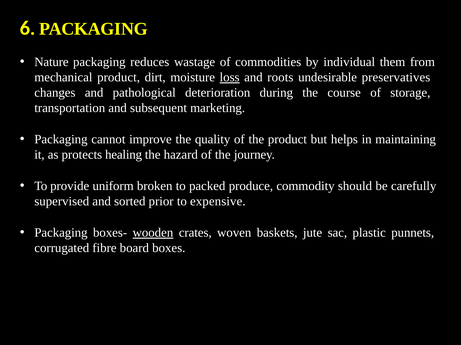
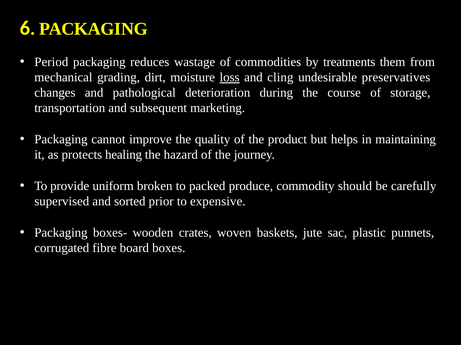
Nature: Nature -> Period
individual: individual -> treatments
mechanical product: product -> grading
roots: roots -> cling
wooden underline: present -> none
